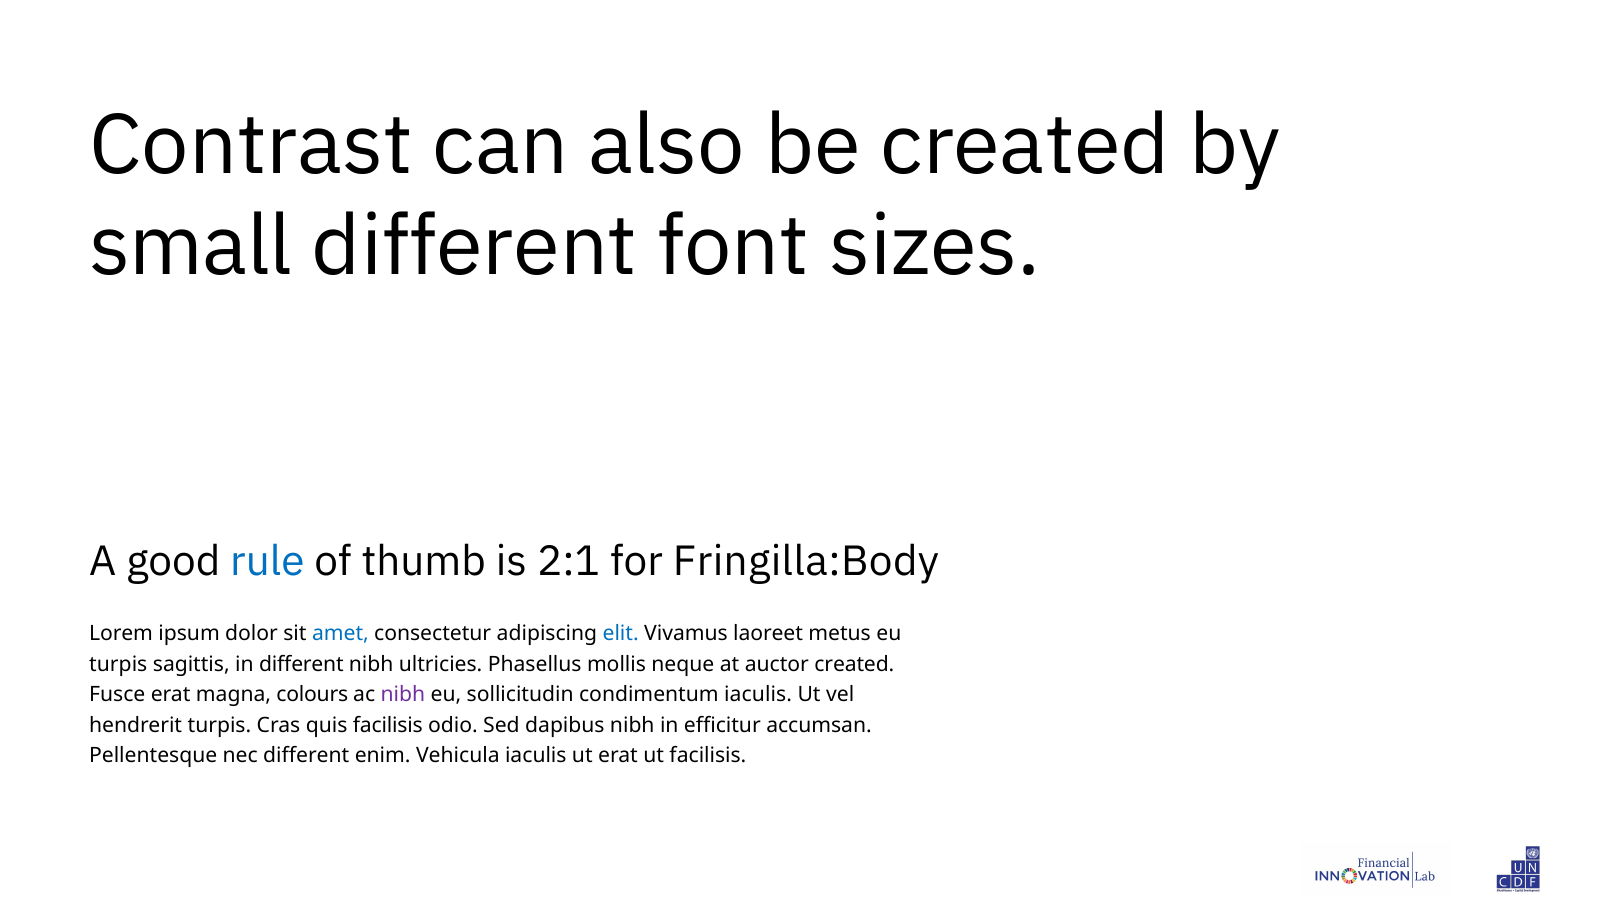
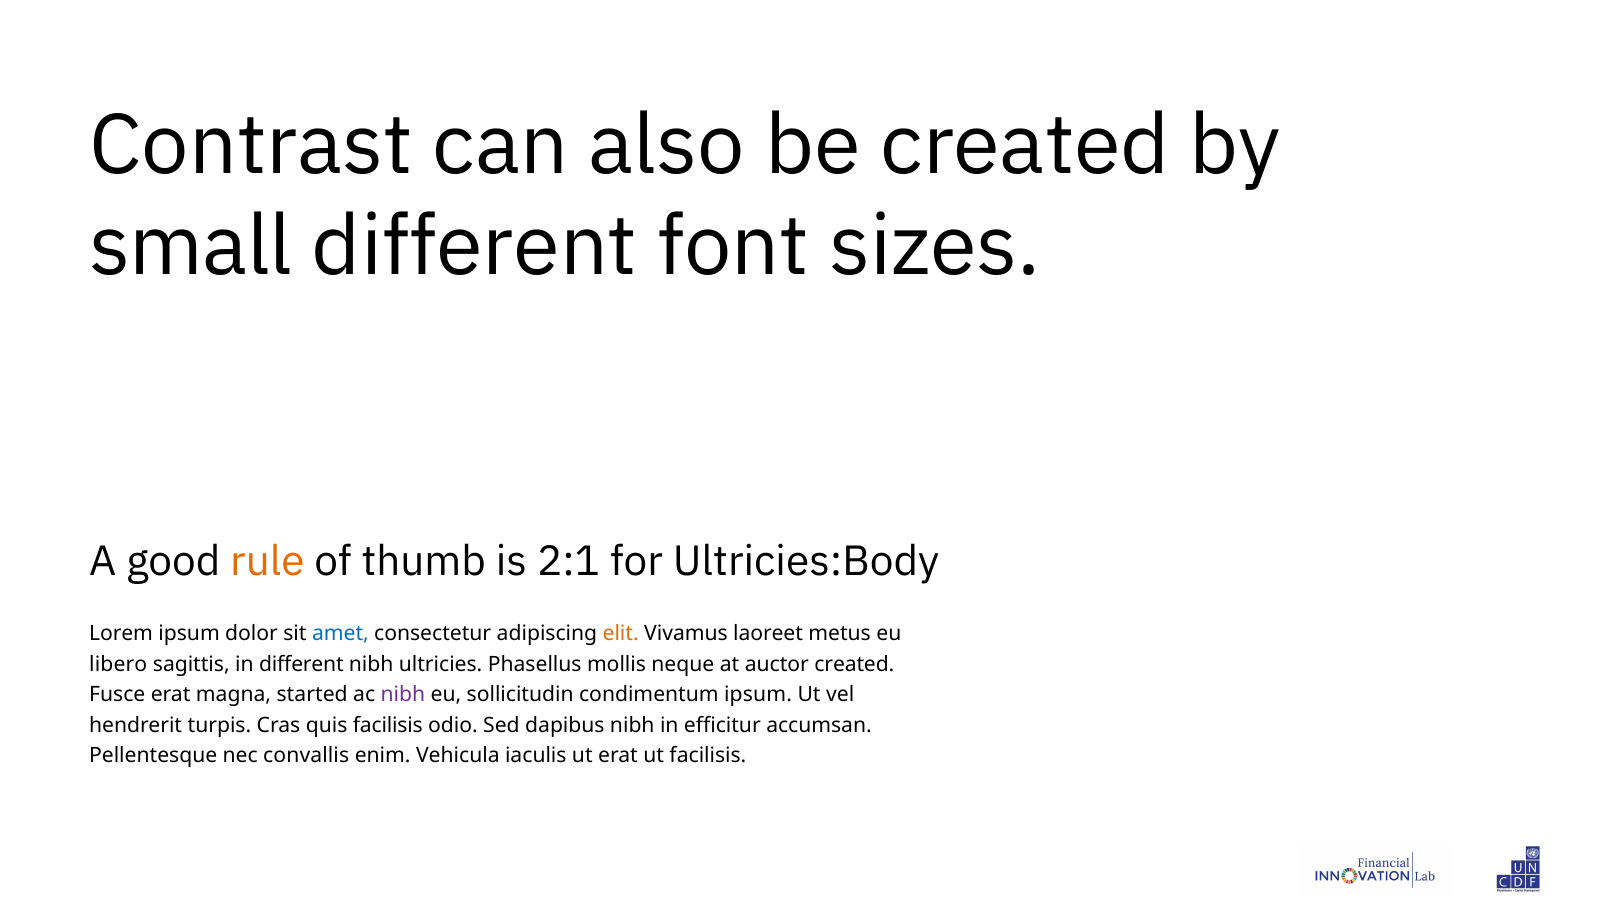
rule colour: blue -> orange
Fringilla:Body: Fringilla:Body -> Ultricies:Body
elit colour: blue -> orange
turpis at (118, 665): turpis -> libero
colours: colours -> started
condimentum iaculis: iaculis -> ipsum
nec different: different -> convallis
